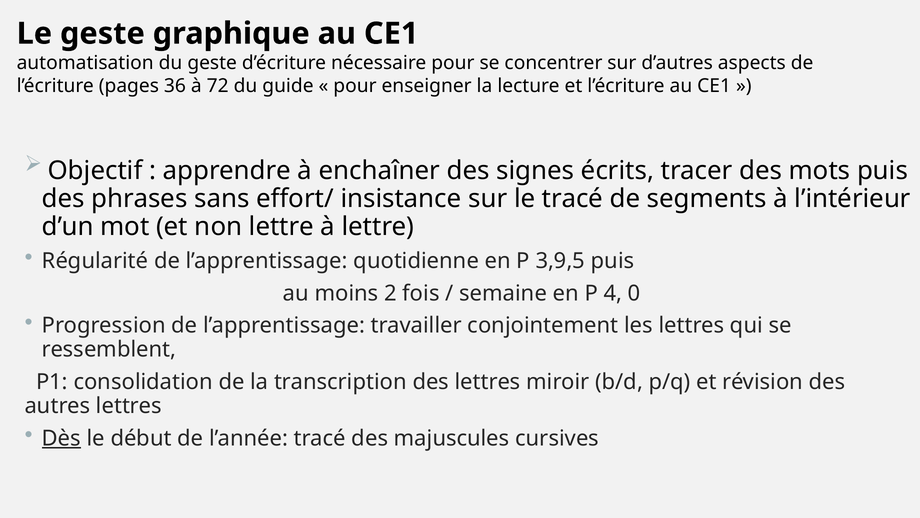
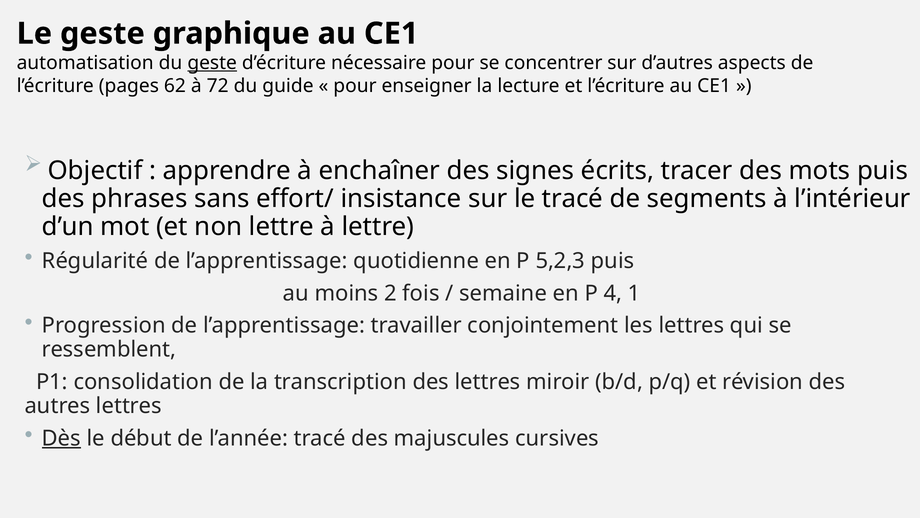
geste at (212, 63) underline: none -> present
36: 36 -> 62
3,9,5: 3,9,5 -> 5,2,3
0: 0 -> 1
